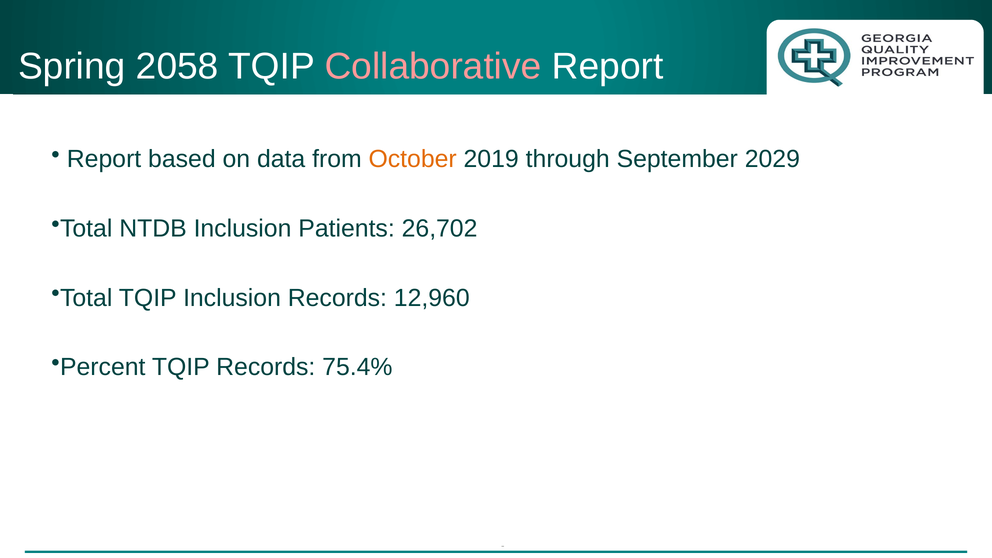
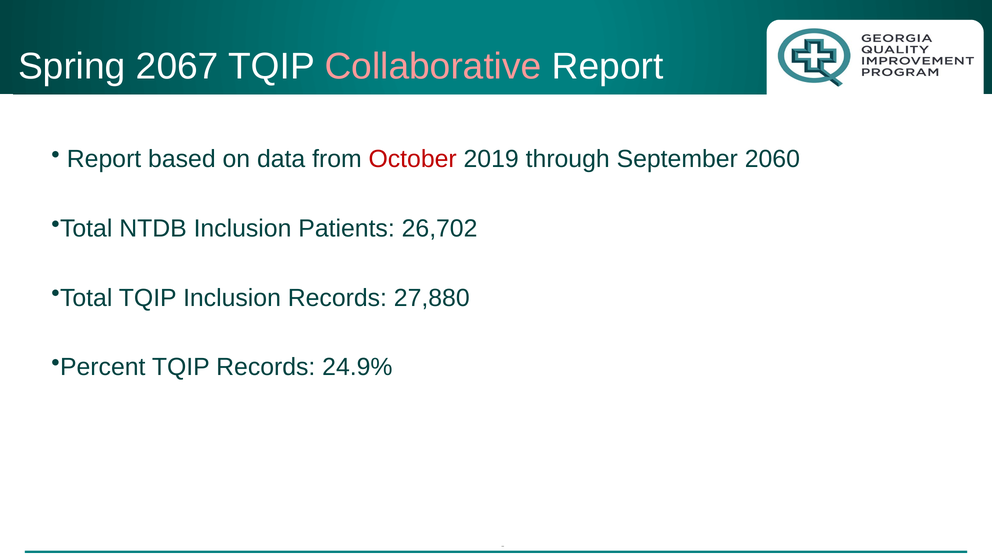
2058: 2058 -> 2067
October colour: orange -> red
2029: 2029 -> 2060
12,960: 12,960 -> 27,880
75.4%: 75.4% -> 24.9%
